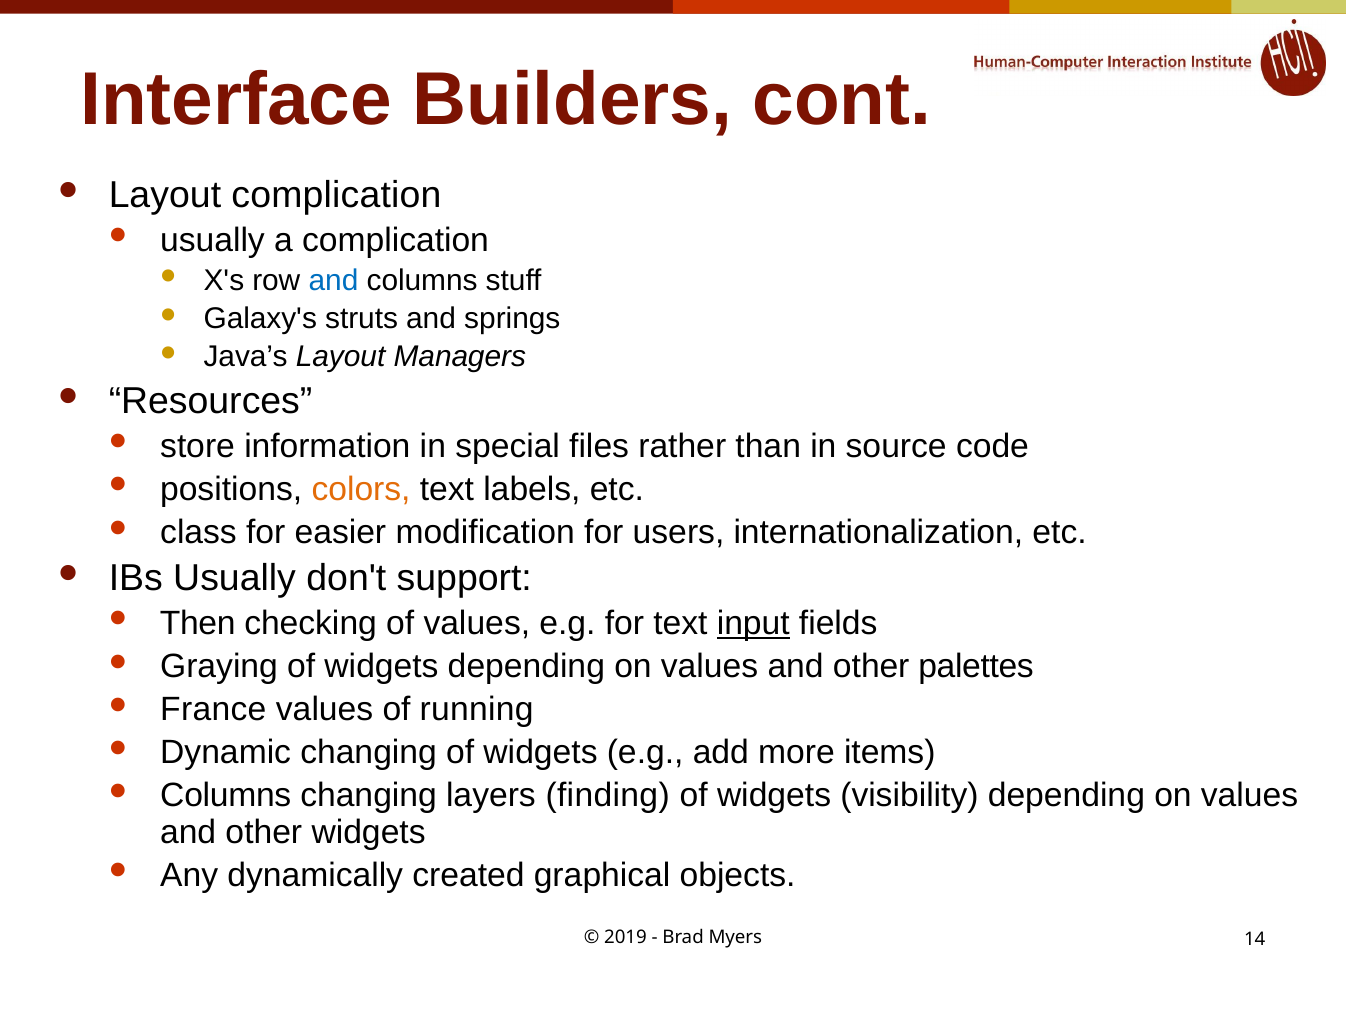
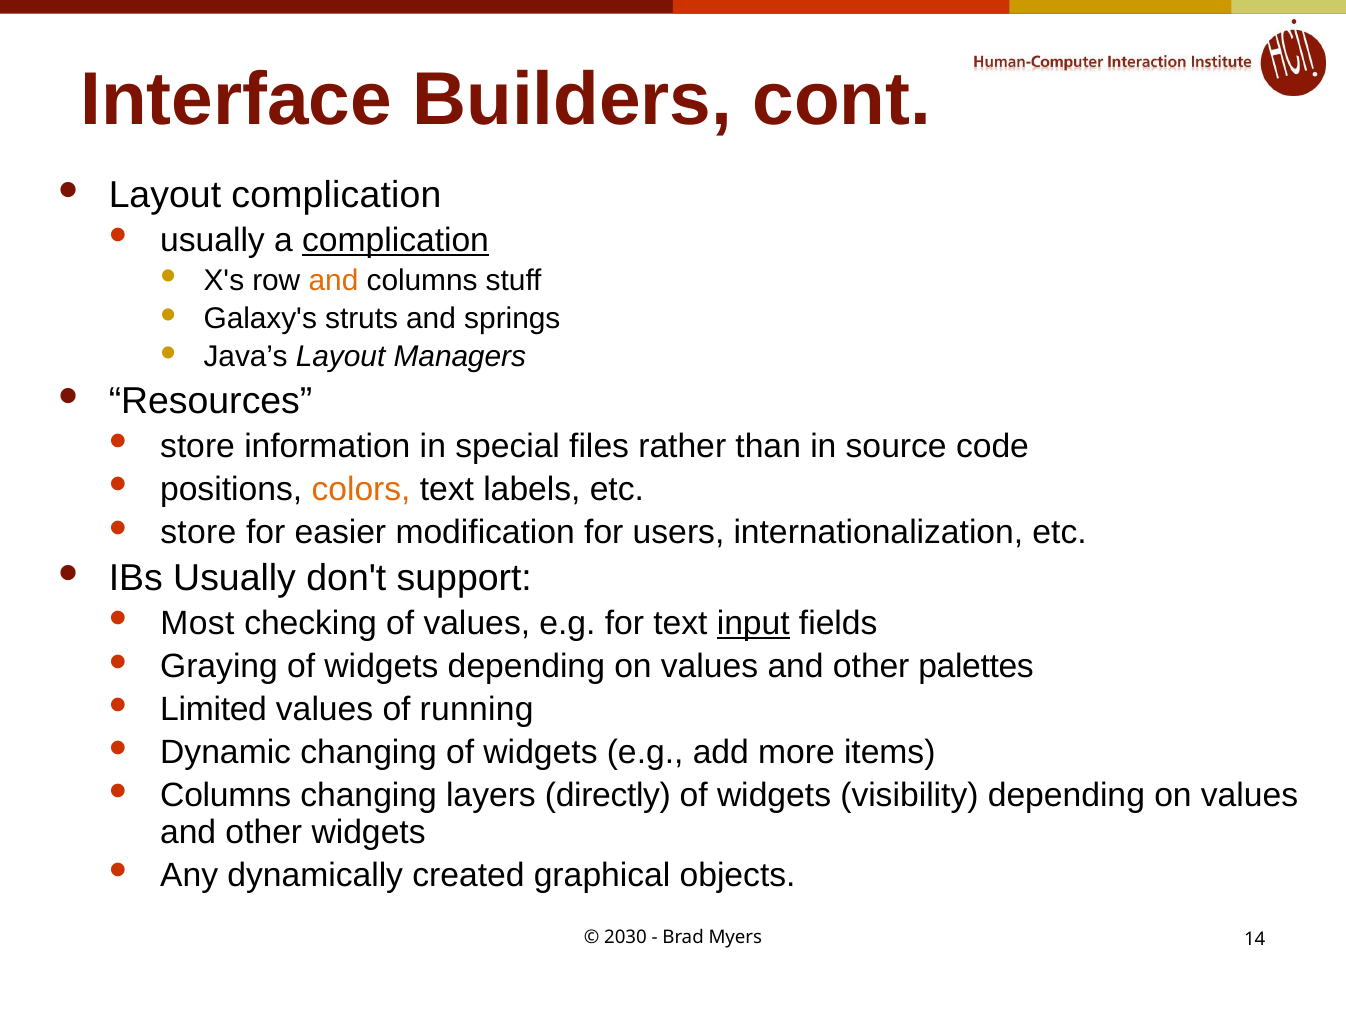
complication at (396, 240) underline: none -> present
and at (333, 280) colour: blue -> orange
class at (199, 532): class -> store
Then: Then -> Most
France: France -> Limited
finding: finding -> directly
2019: 2019 -> 2030
